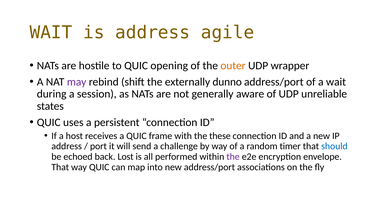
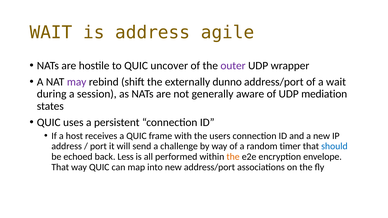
opening: opening -> uncover
outer colour: orange -> purple
unreliable: unreliable -> mediation
these: these -> users
Lost: Lost -> Less
the at (233, 157) colour: purple -> orange
